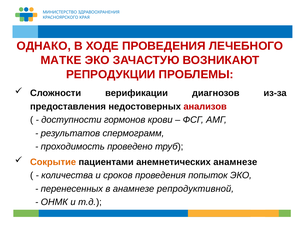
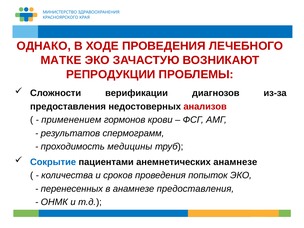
доступности: доступности -> применением
проведено: проведено -> медицины
Сокрытие colour: orange -> blue
анамнезе репродуктивной: репродуктивной -> предоставления
